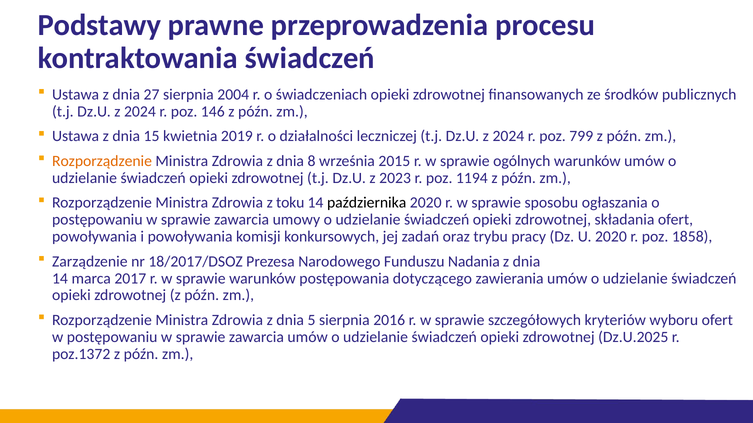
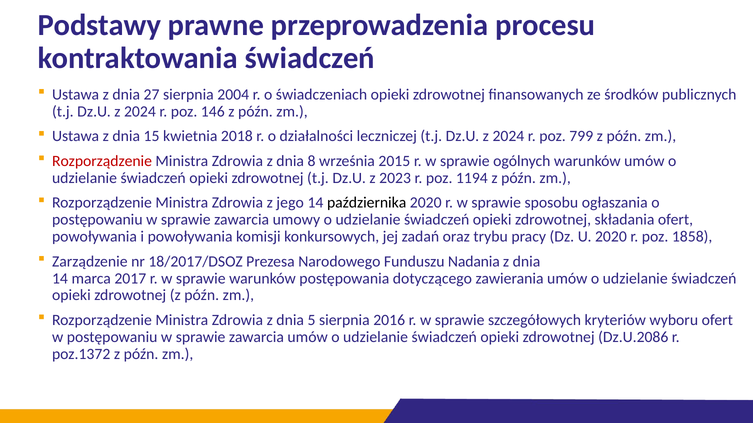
2019: 2019 -> 2018
Rozporządzenie at (102, 161) colour: orange -> red
toku: toku -> jego
Dz.U.2025: Dz.U.2025 -> Dz.U.2086
